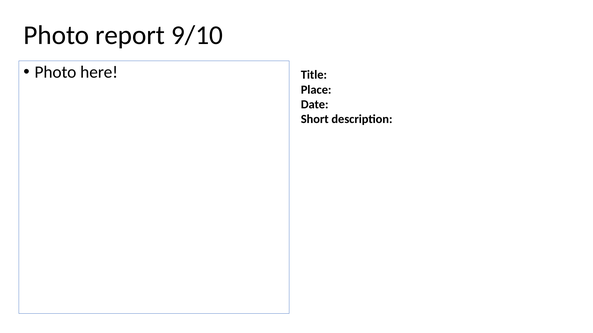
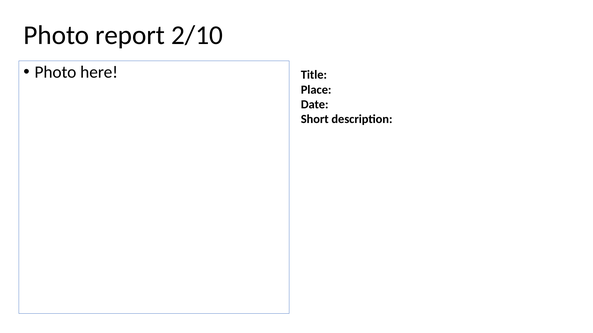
9/10: 9/10 -> 2/10
